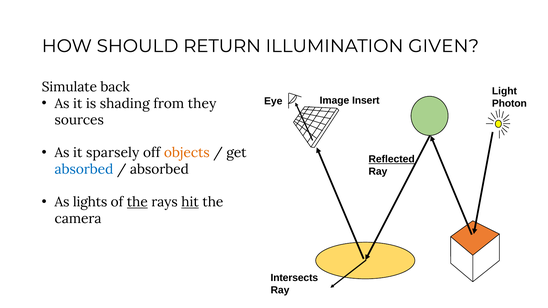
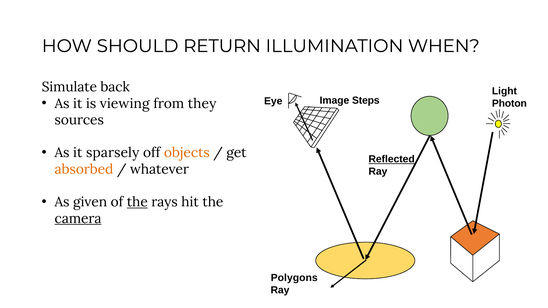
GIVEN: GIVEN -> WHEN
Insert: Insert -> Steps
shading: shading -> viewing
absorbed at (84, 169) colour: blue -> orange
absorbed at (159, 169): absorbed -> whatever
lights: lights -> given
hit underline: present -> none
camera underline: none -> present
Intersects: Intersects -> Polygons
